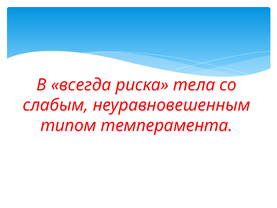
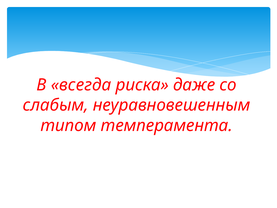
тела: тела -> даже
